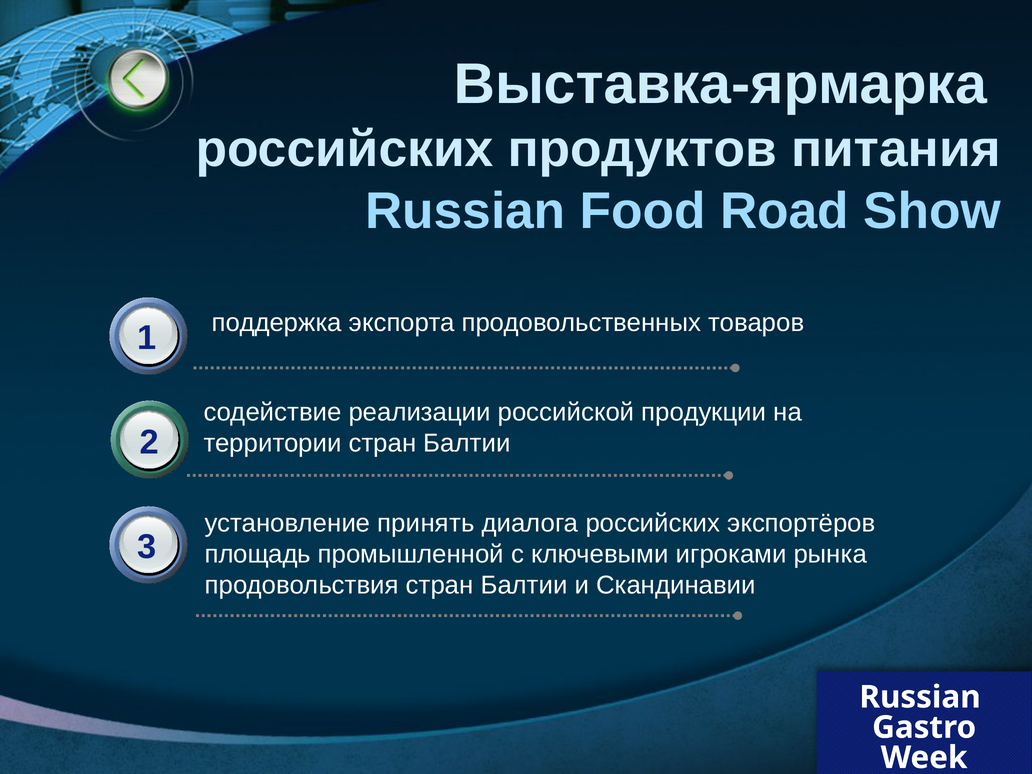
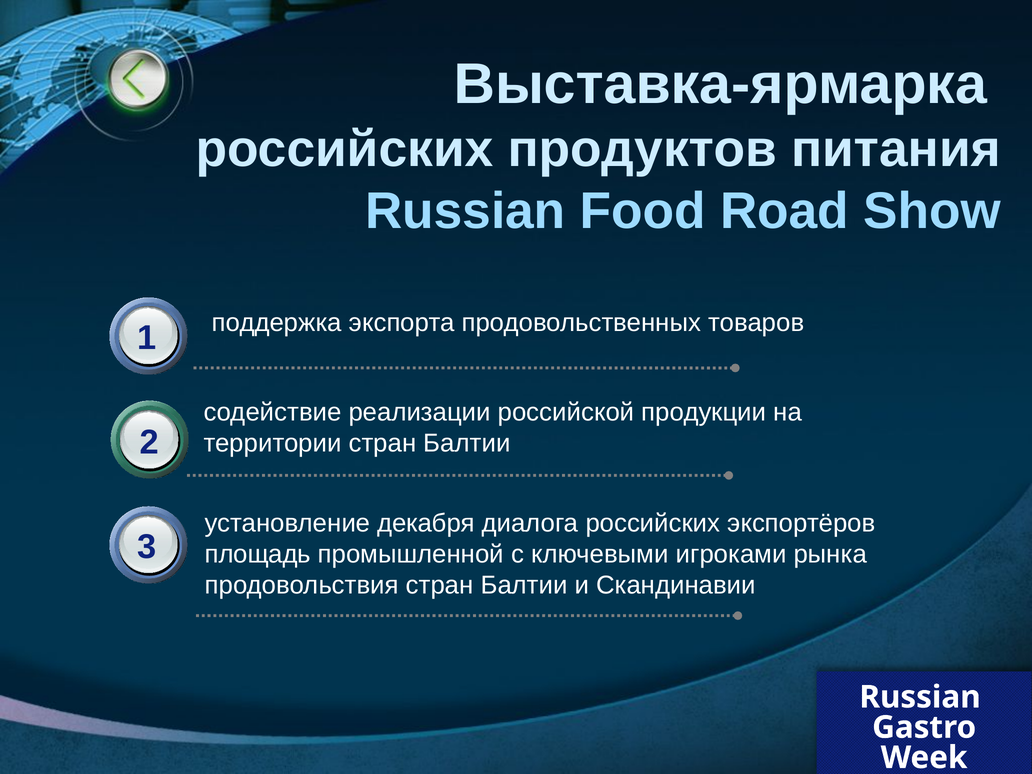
принять: принять -> декабря
